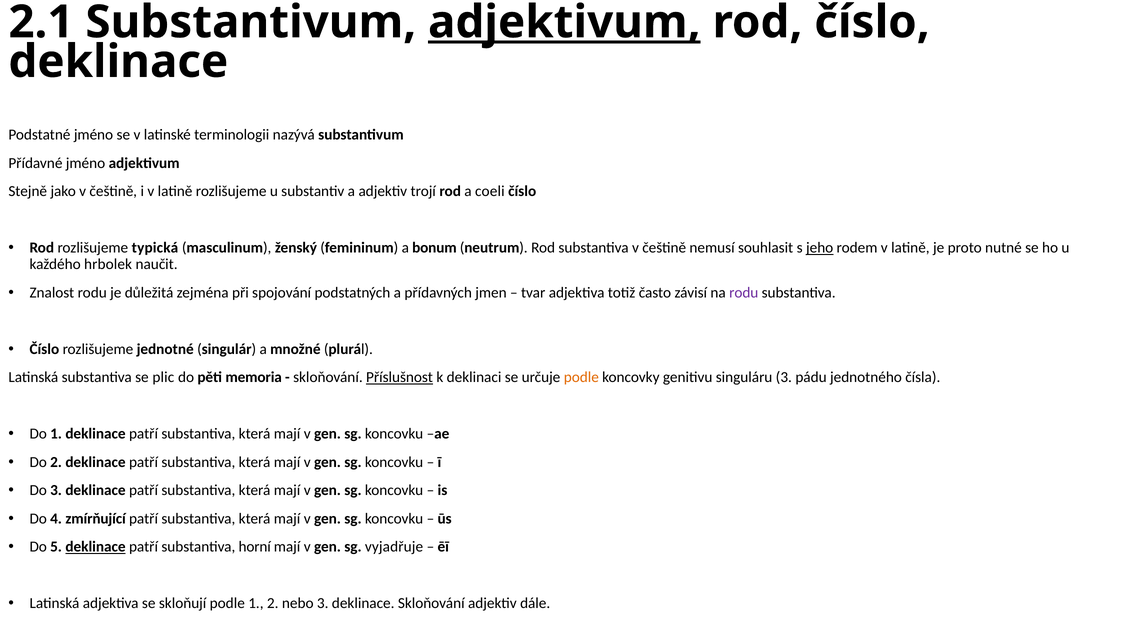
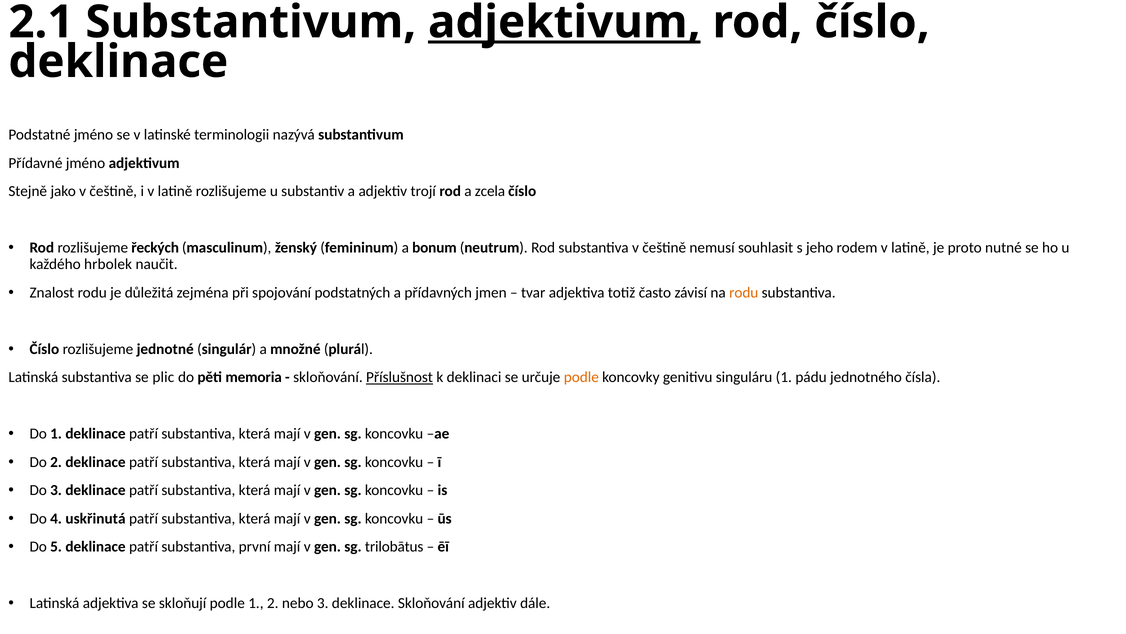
coeli: coeli -> zcela
typická: typická -> řeckých
jeho underline: present -> none
rodu at (744, 292) colour: purple -> orange
singuláru 3: 3 -> 1
zmírňující: zmírňující -> uskřinutá
deklinace at (96, 546) underline: present -> none
horní: horní -> první
vyjadřuje: vyjadřuje -> trilobātus
